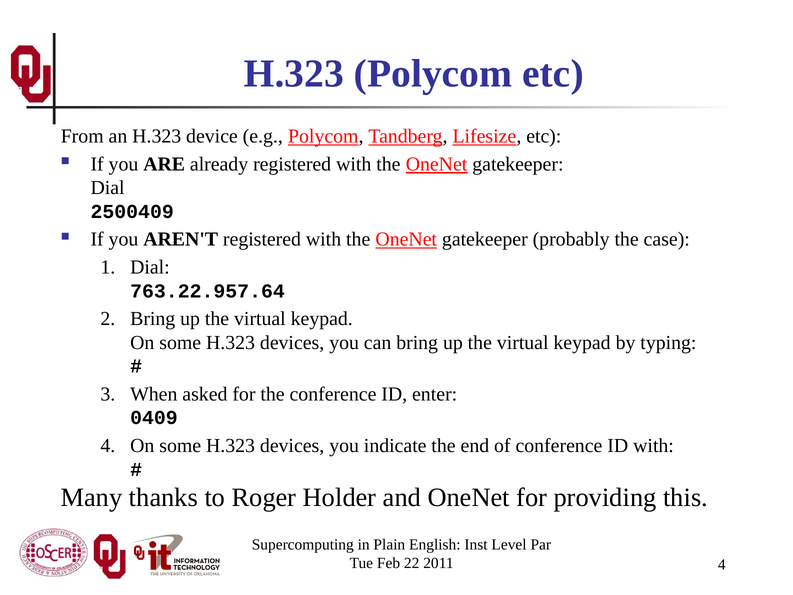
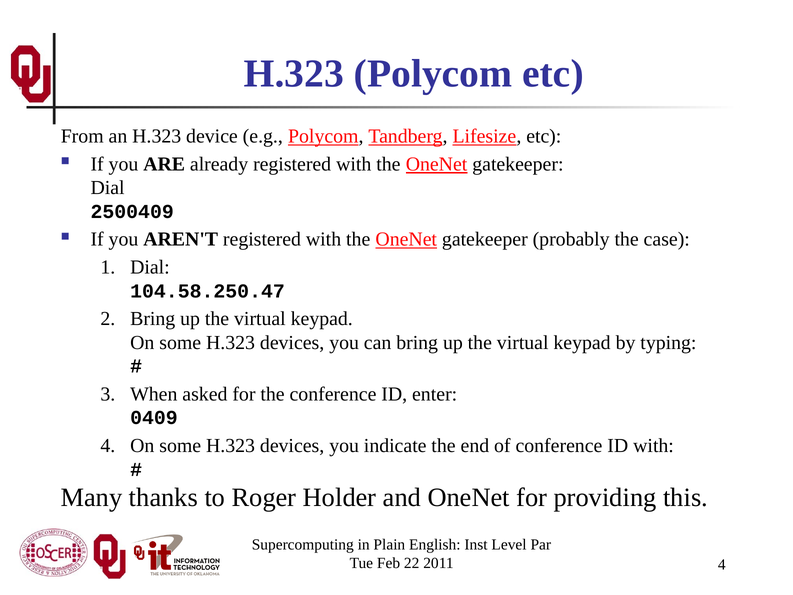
763.22.957.64: 763.22.957.64 -> 104.58.250.47
